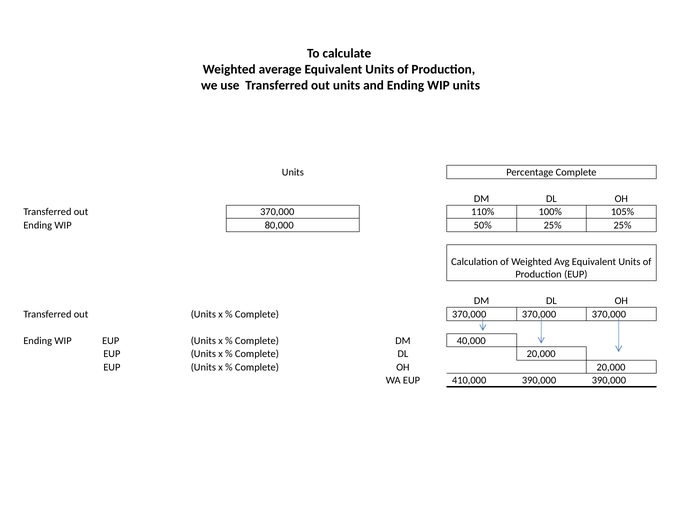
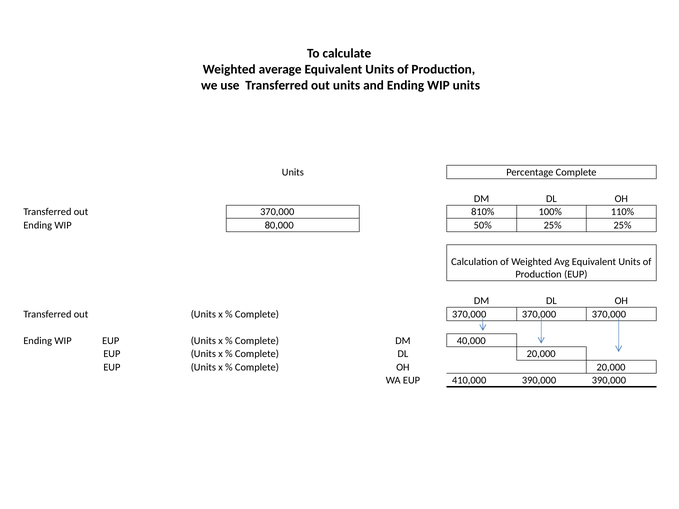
110%: 110% -> 810%
105%: 105% -> 110%
